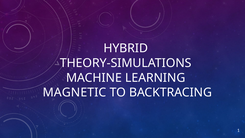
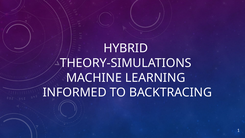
MAGNETIC: MAGNETIC -> INFORMED
